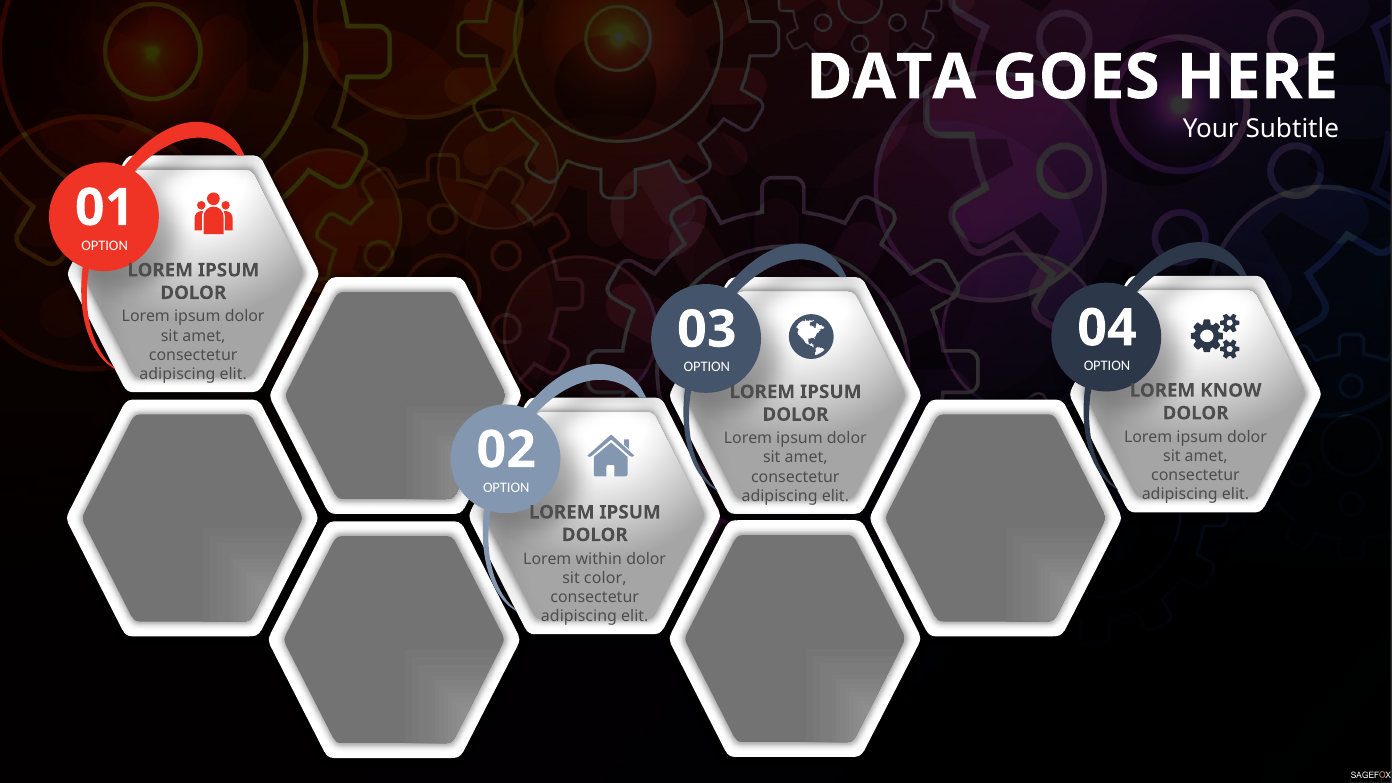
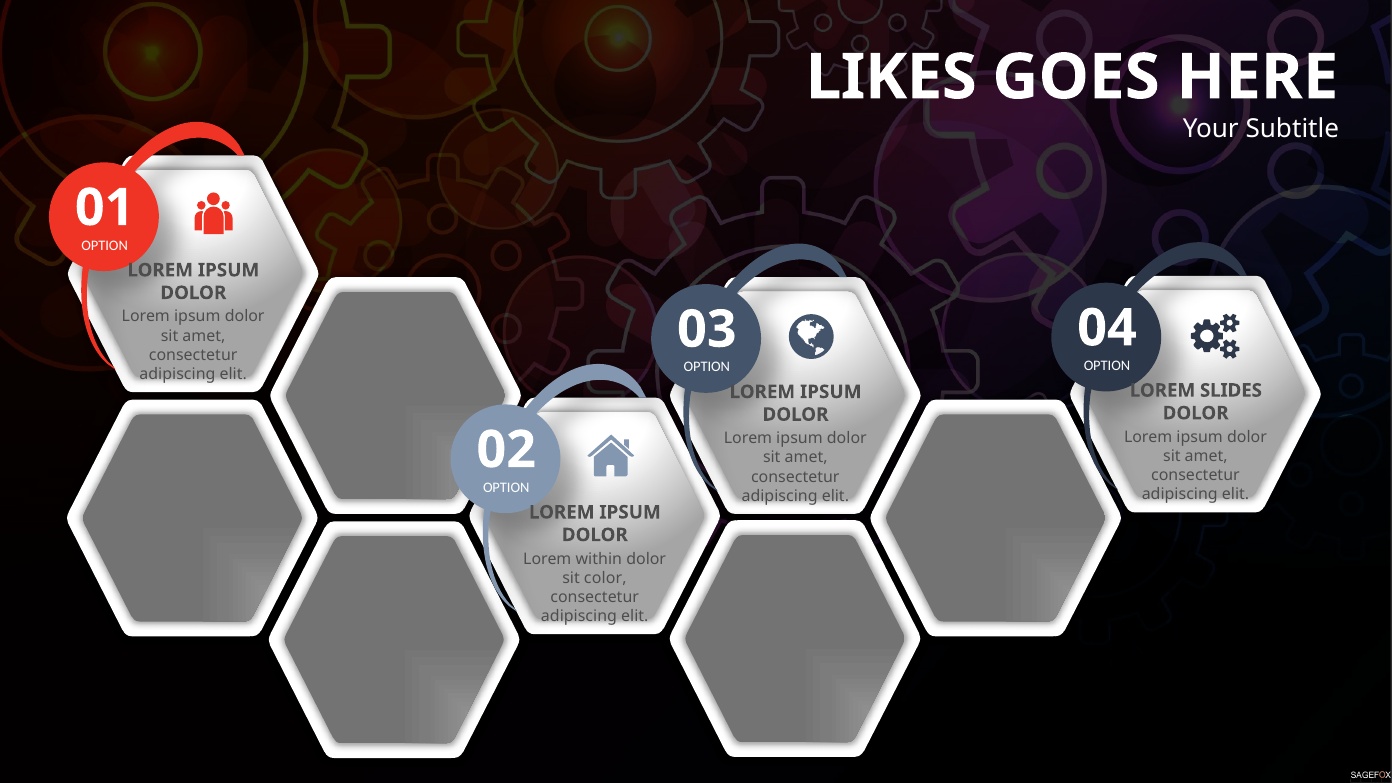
DATA: DATA -> LIKES
KNOW: KNOW -> SLIDES
